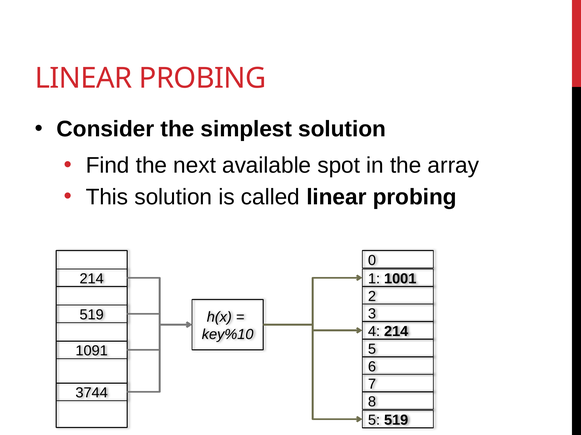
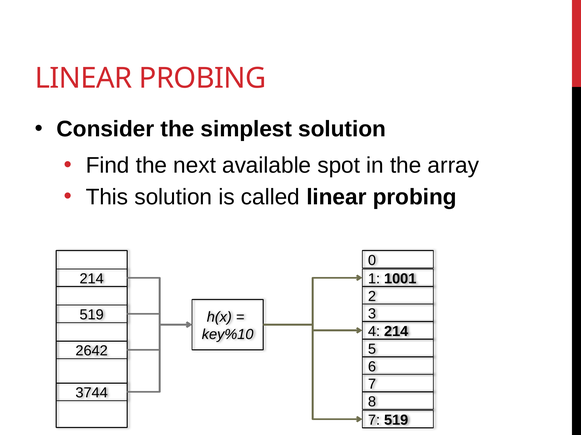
1091: 1091 -> 2642
5 at (374, 421): 5 -> 7
